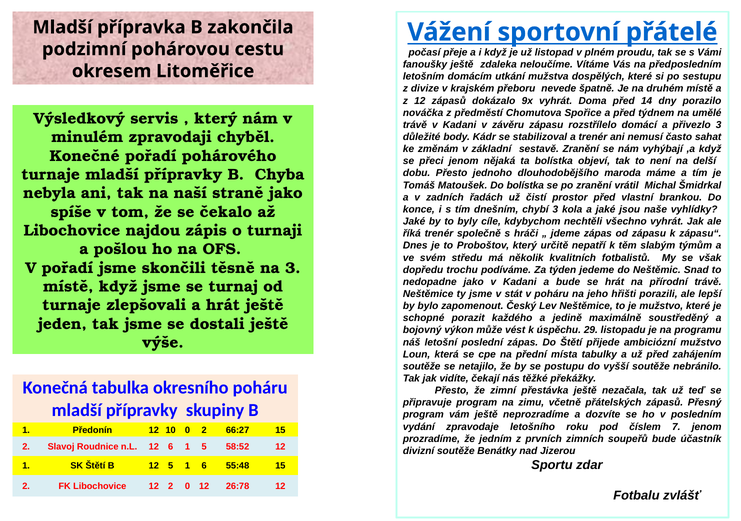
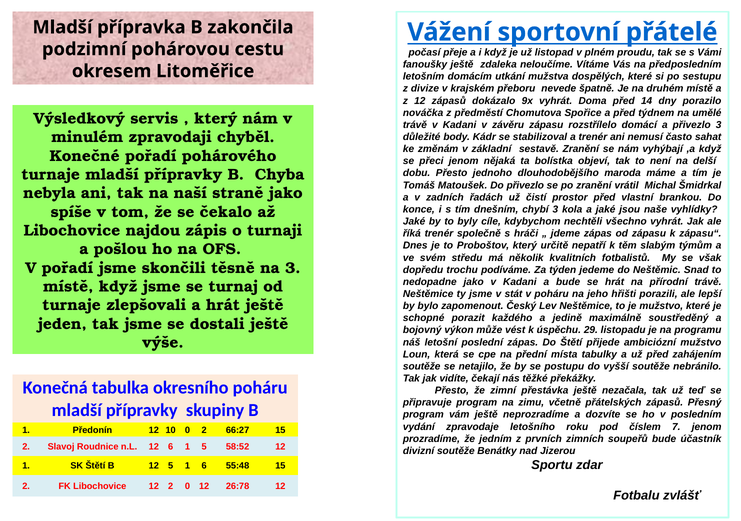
Do bolístka: bolístka -> přivezlo
